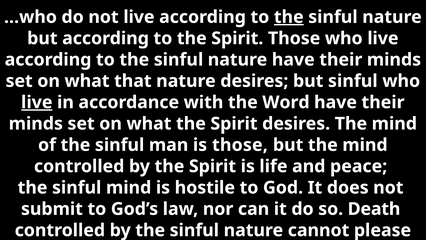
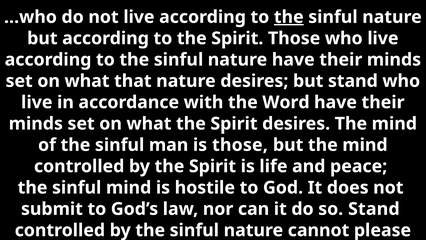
but sinful: sinful -> stand
live at (37, 102) underline: present -> none
so Death: Death -> Stand
